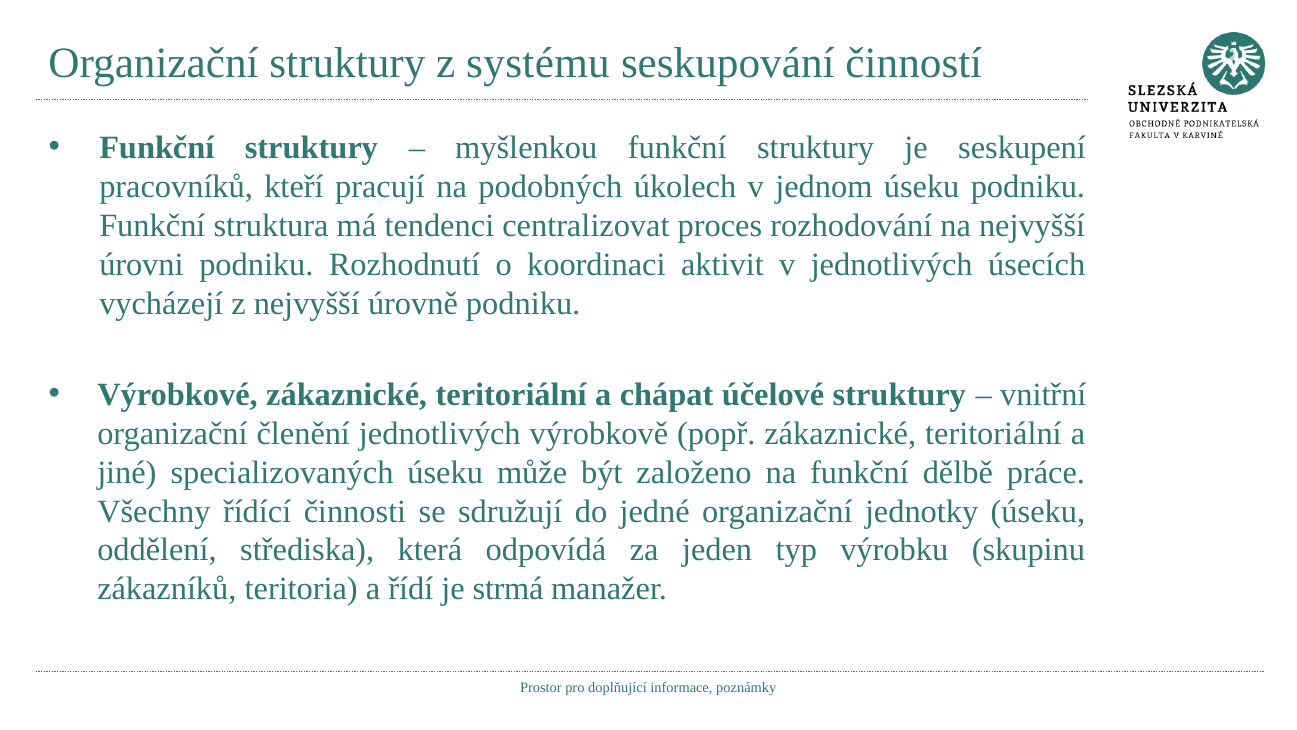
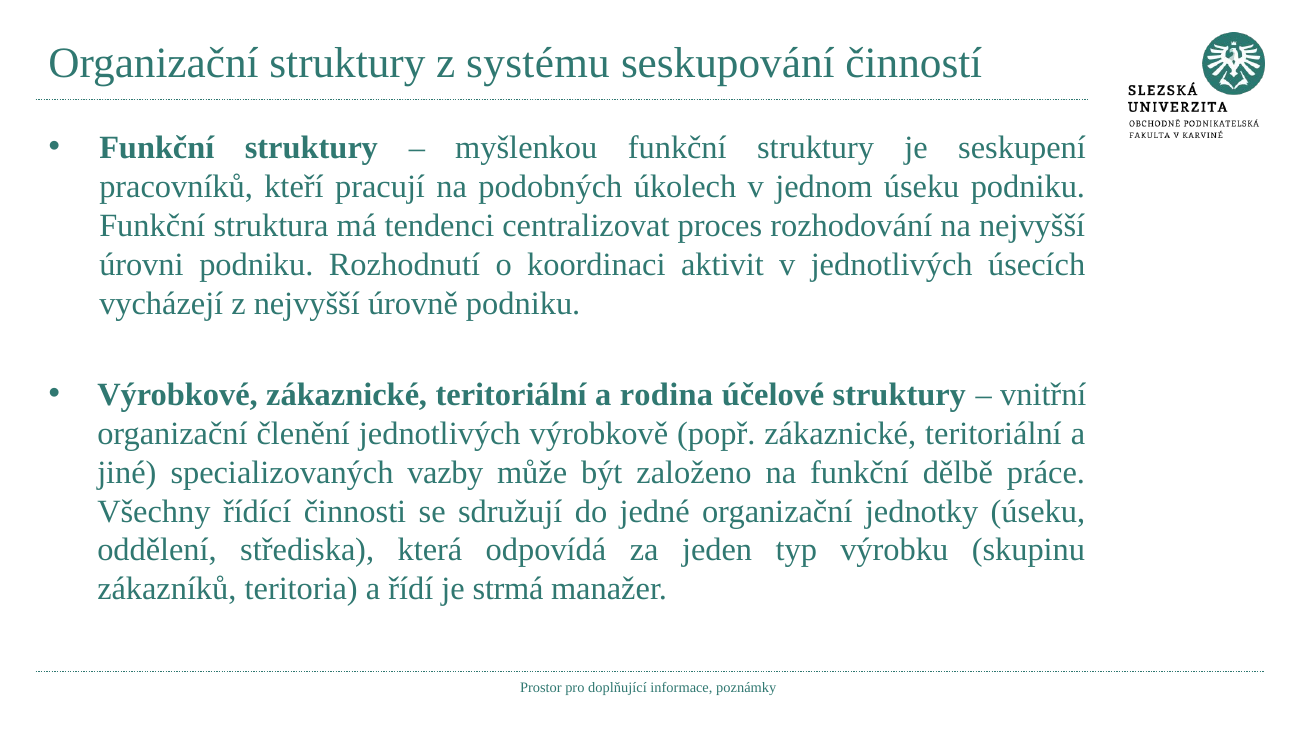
chápat: chápat -> rodina
specializovaných úseku: úseku -> vazby
